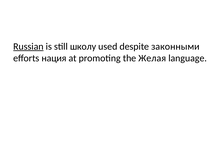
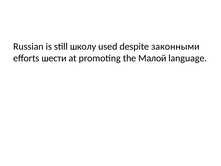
Russian underline: present -> none
нация: нация -> шести
Желая: Желая -> Малой
